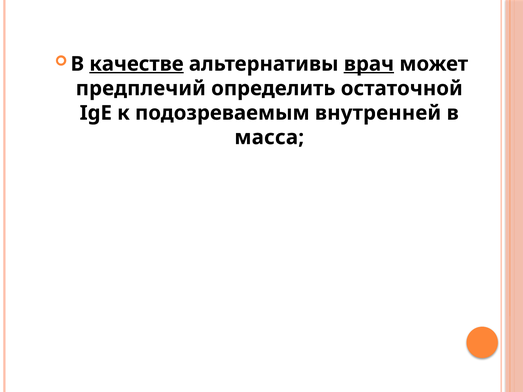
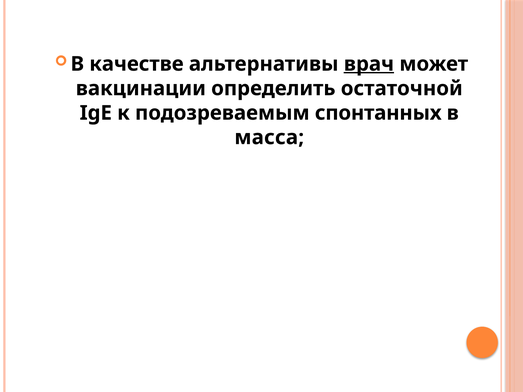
качестве underline: present -> none
предплечий: предплечий -> вакцинации
внутренней: внутренней -> спонтанных
